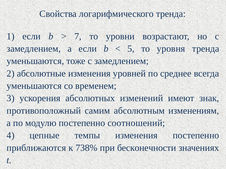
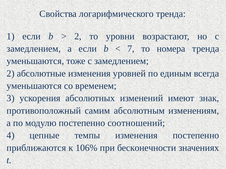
7 at (78, 36): 7 -> 2
5: 5 -> 7
уровня: уровня -> номера
среднее: среднее -> единым
738%: 738% -> 106%
